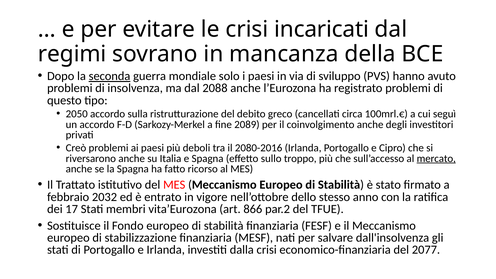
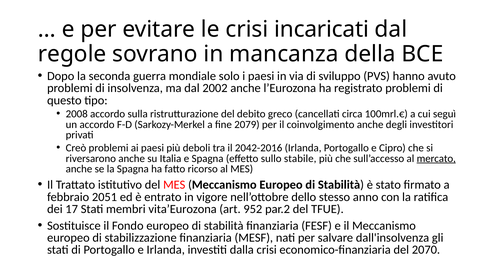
regimi: regimi -> regole
seconda underline: present -> none
2088: 2088 -> 2002
2050: 2050 -> 2008
2089: 2089 -> 2079
2080-2016: 2080-2016 -> 2042-2016
troppo: troppo -> stabile
2032: 2032 -> 2051
866: 866 -> 952
2077: 2077 -> 2070
